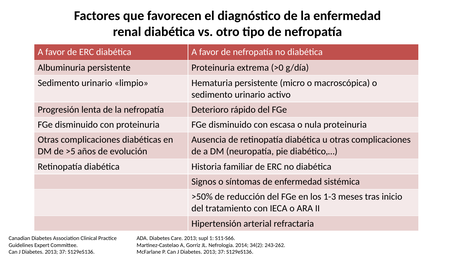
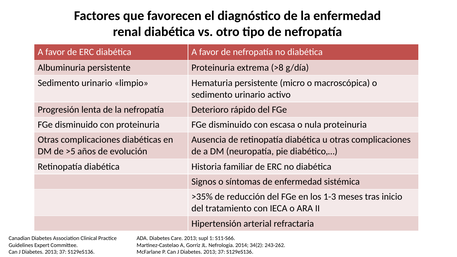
>0: >0 -> >8
>50%: >50% -> >35%
